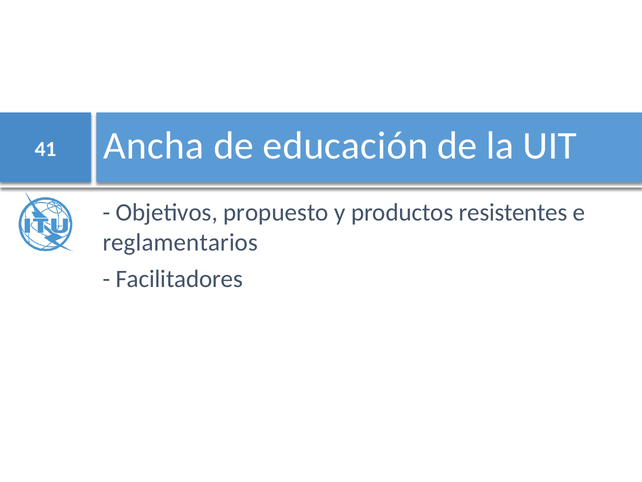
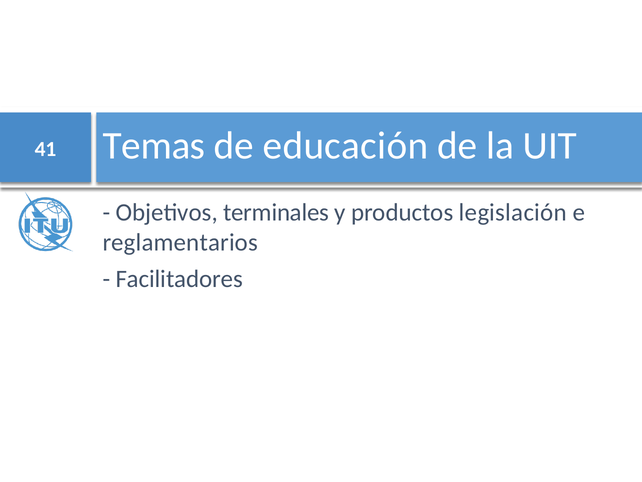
Ancha: Ancha -> Temas
propuesto: propuesto -> terminales
resistentes: resistentes -> legislación
